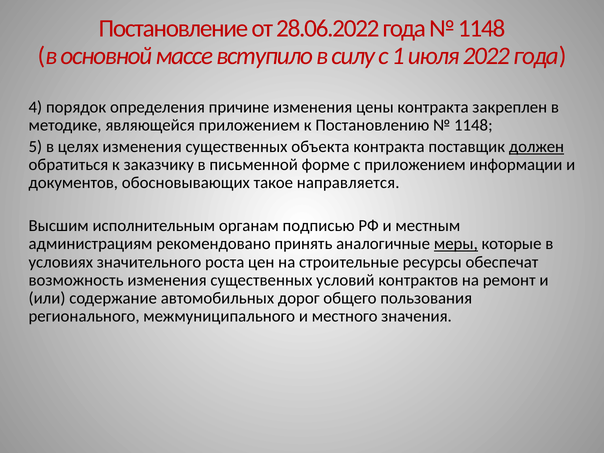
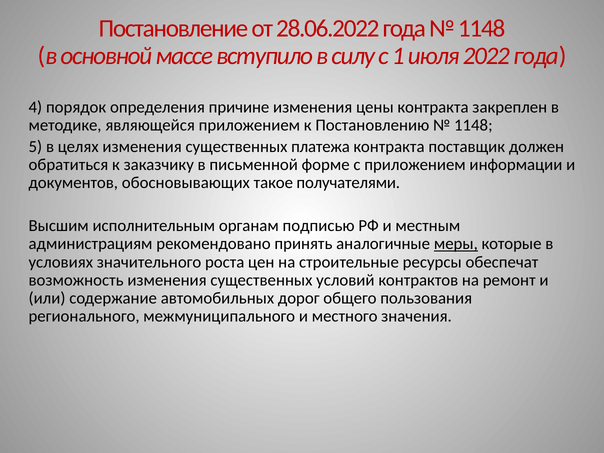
объекта: объекта -> платежа
должен underline: present -> none
направляется: направляется -> получателями
